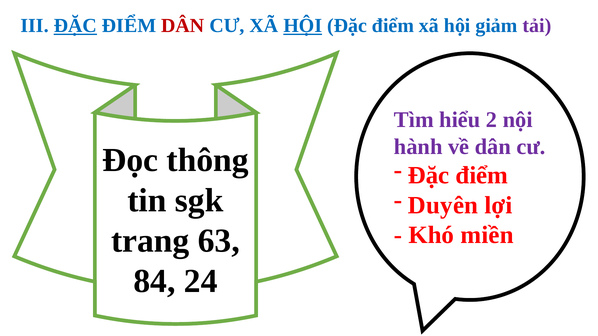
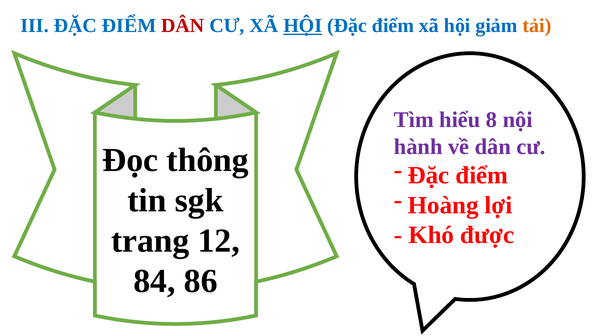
ĐẶC at (75, 26) underline: present -> none
tải colour: purple -> orange
2: 2 -> 8
Duyên: Duyên -> Hoàng
miền: miền -> được
63: 63 -> 12
24: 24 -> 86
